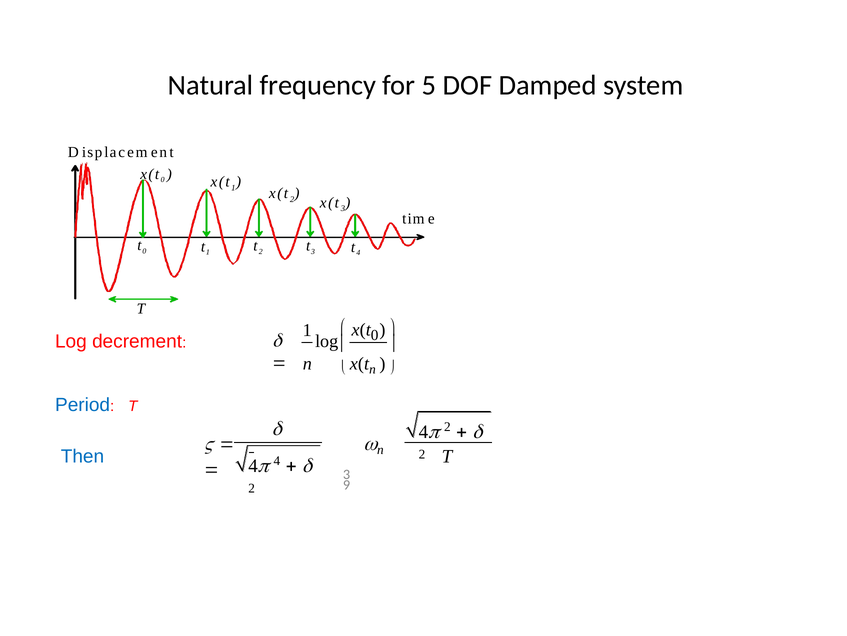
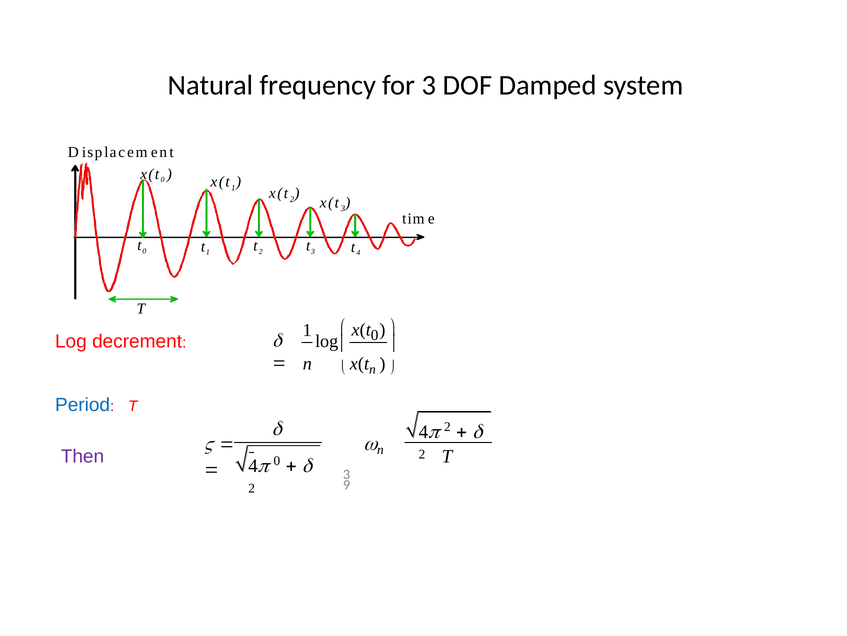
for 5: 5 -> 3
Then colour: blue -> purple
4 4: 4 -> 0
